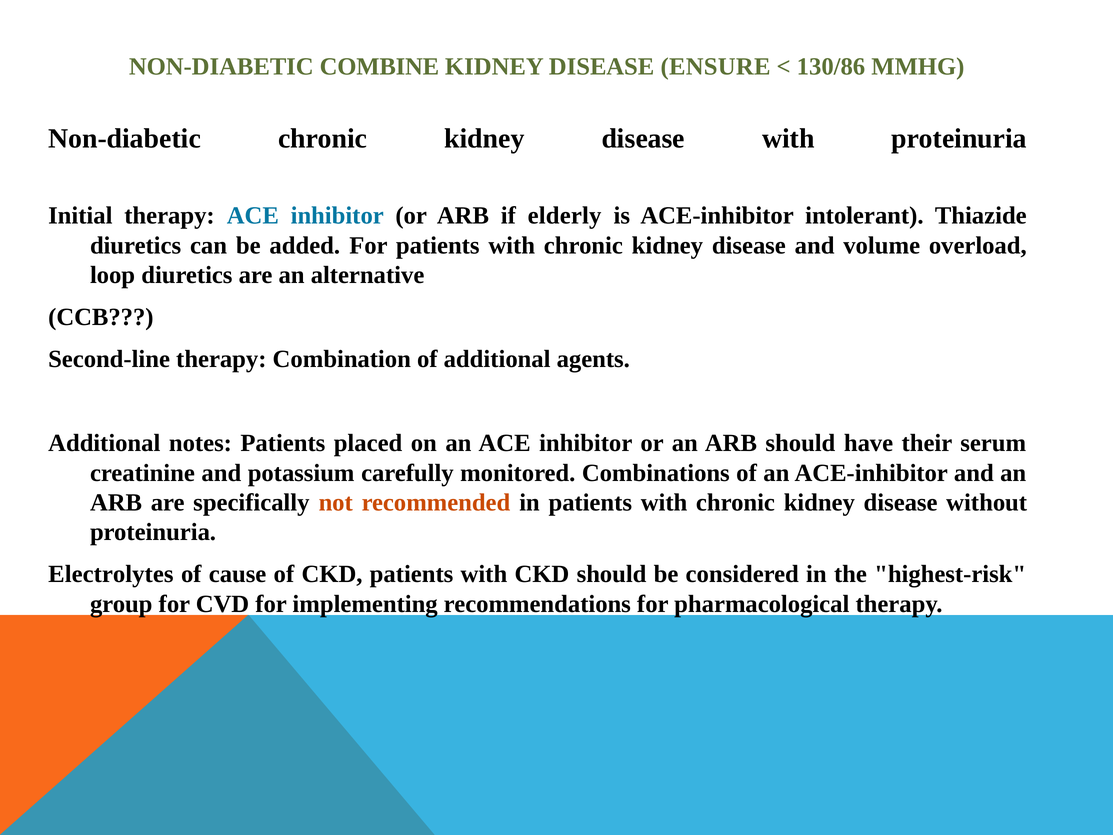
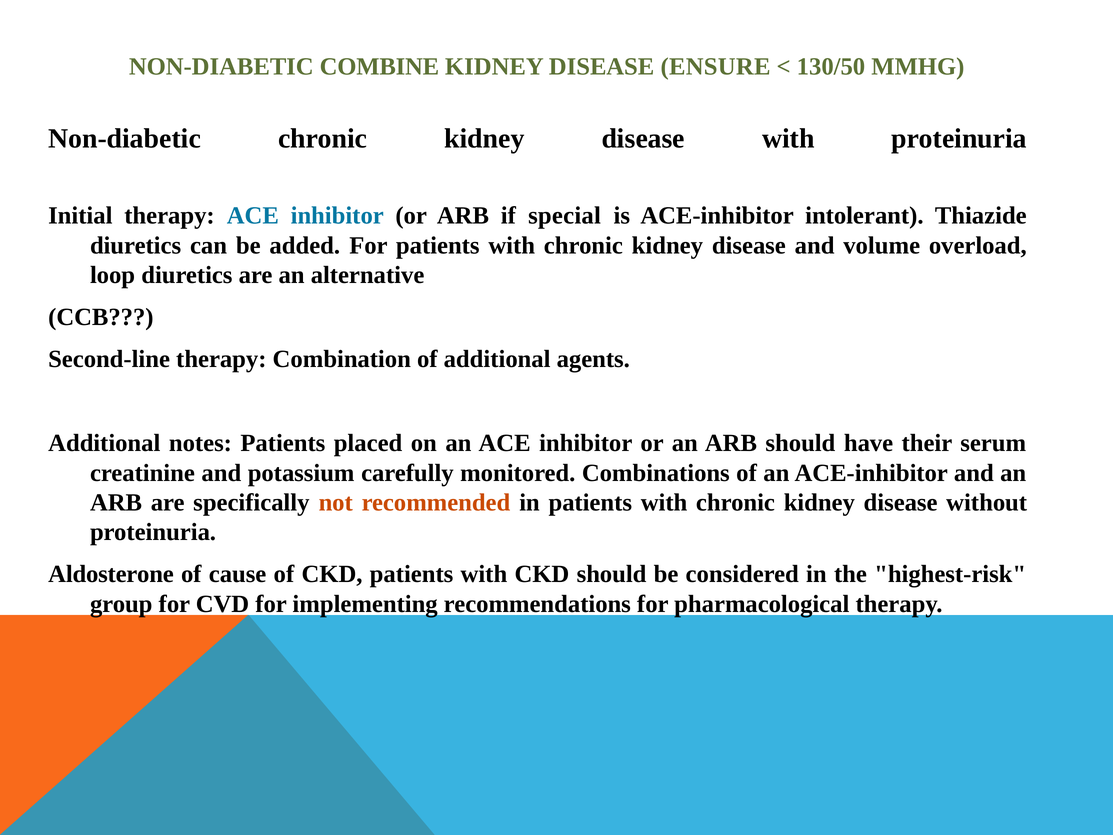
130/86: 130/86 -> 130/50
elderly: elderly -> special
Electrolytes: Electrolytes -> Aldosterone
